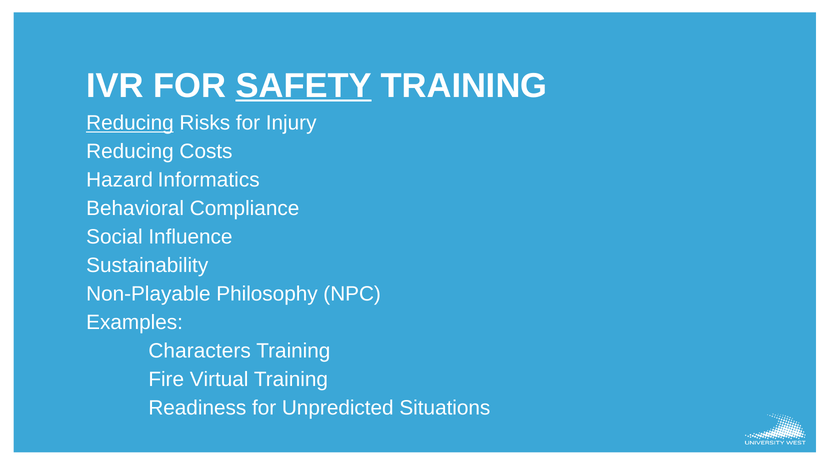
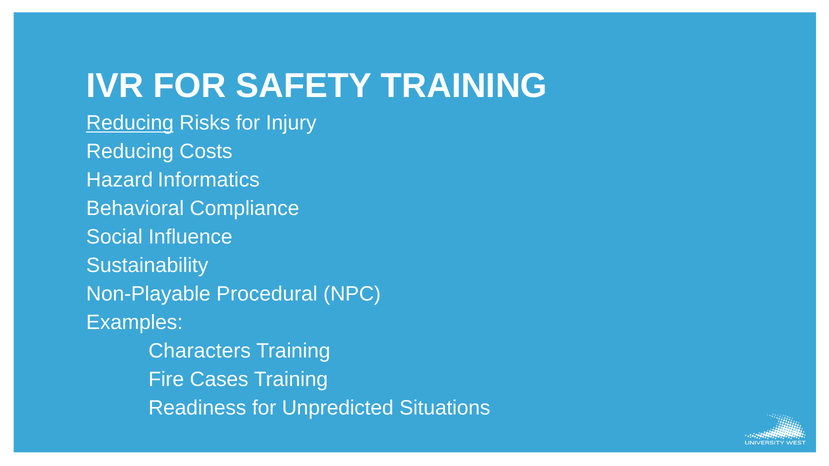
SAFETY underline: present -> none
Philosophy: Philosophy -> Procedural
Virtual: Virtual -> Cases
